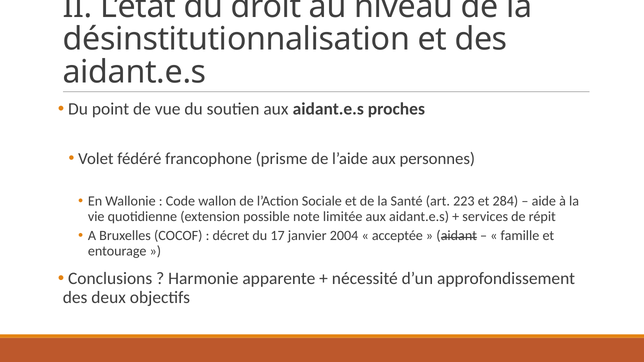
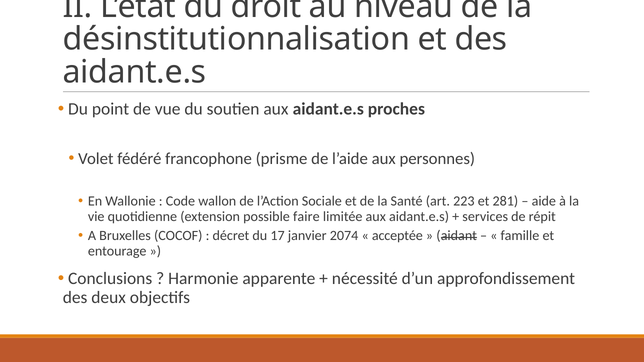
284: 284 -> 281
note: note -> faire
2004: 2004 -> 2074
